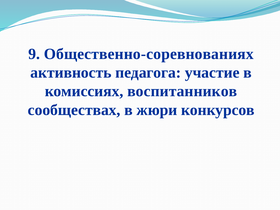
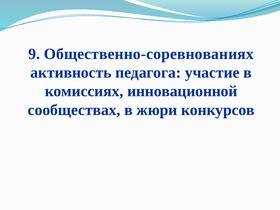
воспитанников: воспитанников -> инновационной
